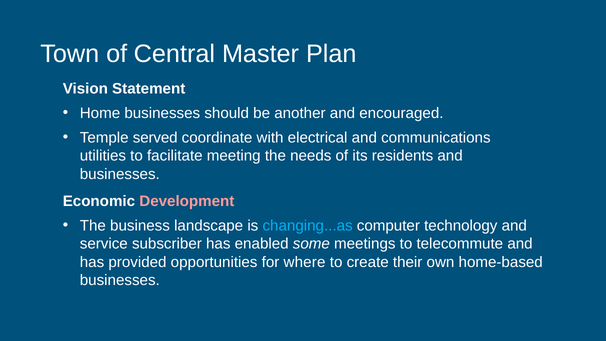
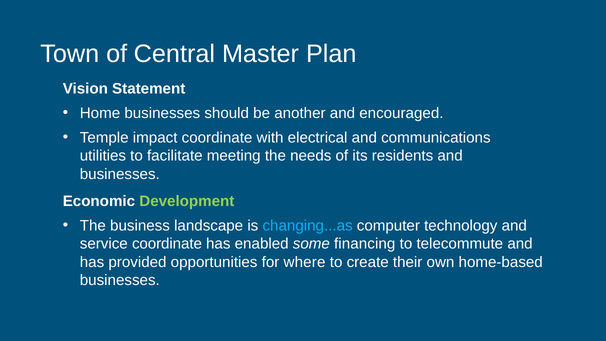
served: served -> impact
Development colour: pink -> light green
service subscriber: subscriber -> coordinate
meetings: meetings -> financing
